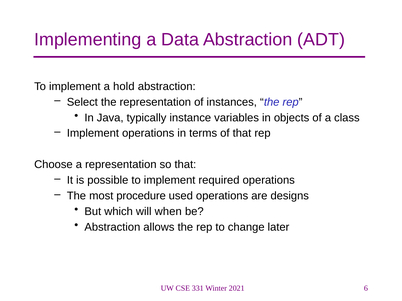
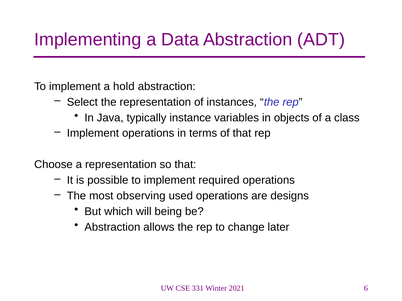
procedure: procedure -> observing
when: when -> being
